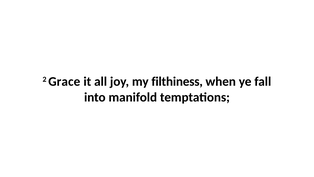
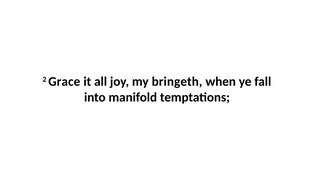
filthiness: filthiness -> bringeth
